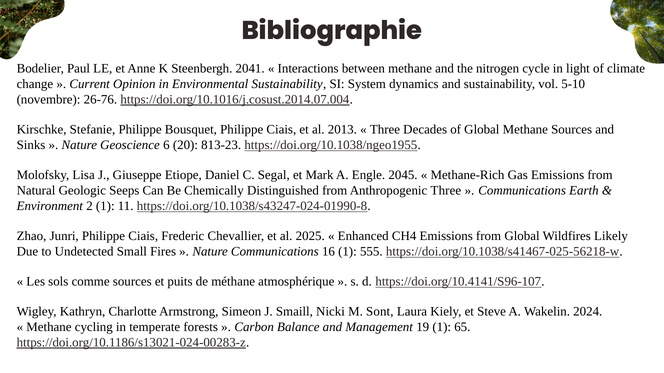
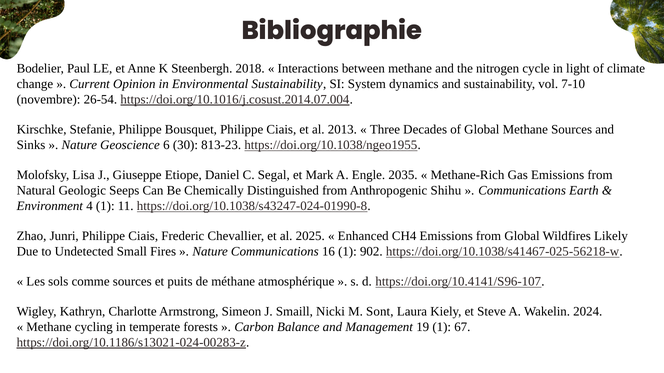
2041: 2041 -> 2018
5‑10: 5‑10 -> 7‑10
26‑76: 26‑76 -> 26‑54
20: 20 -> 30
2045: 2045 -> 2035
Anthropogenic Three: Three -> Shihu
2: 2 -> 4
555: 555 -> 902
65: 65 -> 67
